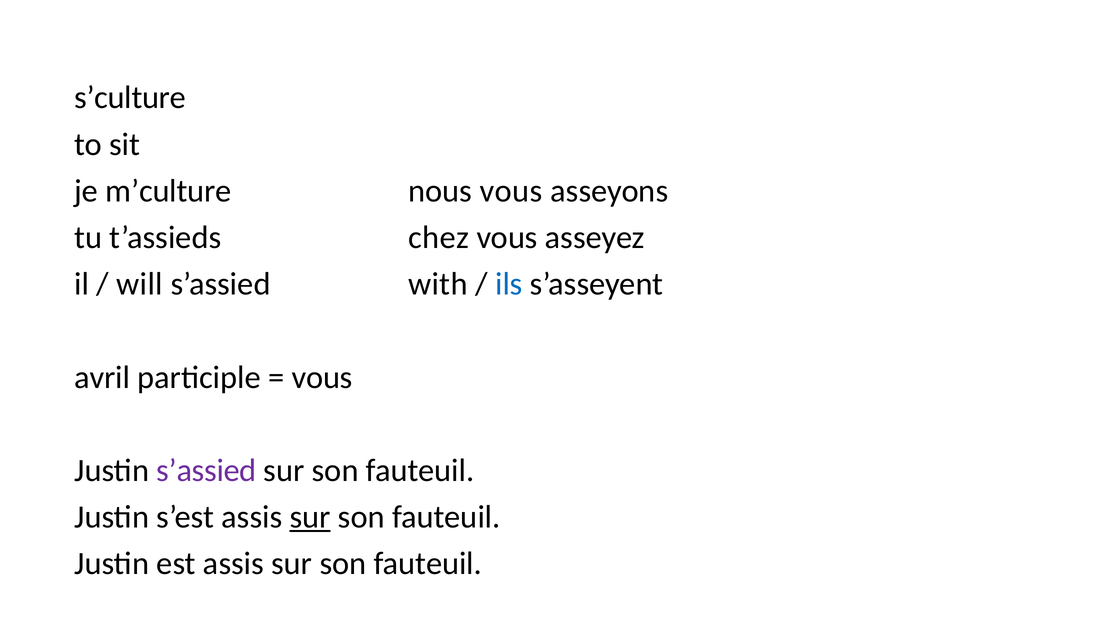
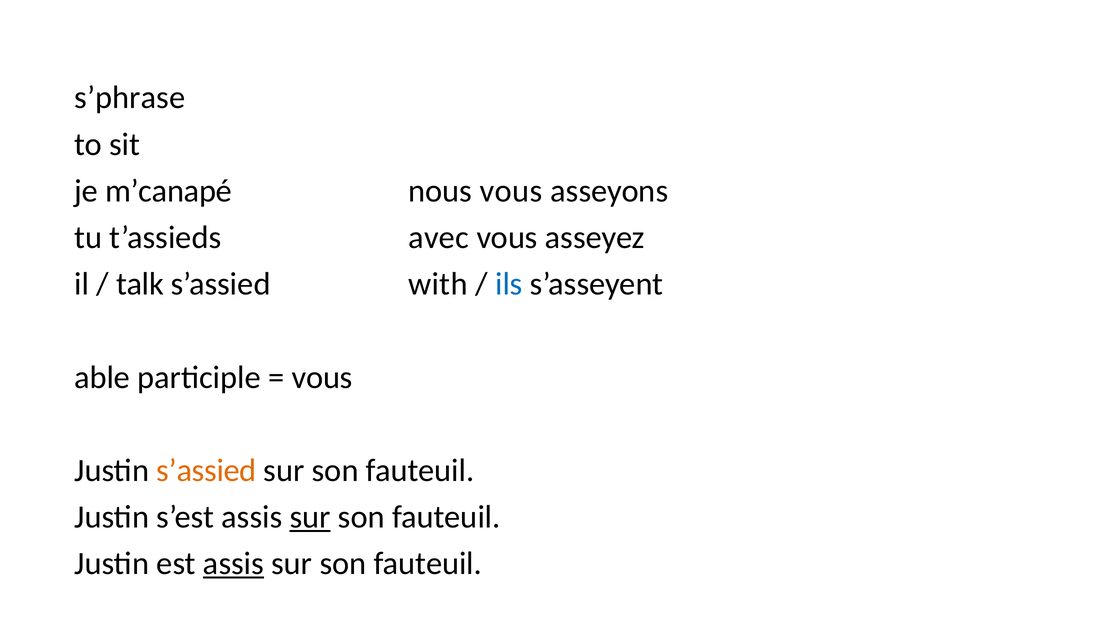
s’culture: s’culture -> s’phrase
m’culture: m’culture -> m’canapé
chez: chez -> avec
will: will -> talk
avril: avril -> able
s’assied at (206, 471) colour: purple -> orange
assis at (233, 564) underline: none -> present
